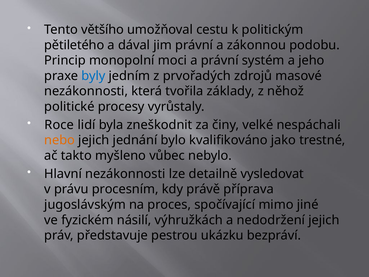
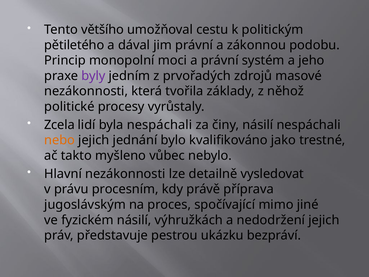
byly colour: blue -> purple
Roce: Roce -> Zcela
byla zneškodnit: zneškodnit -> nespáchali
činy velké: velké -> násilí
